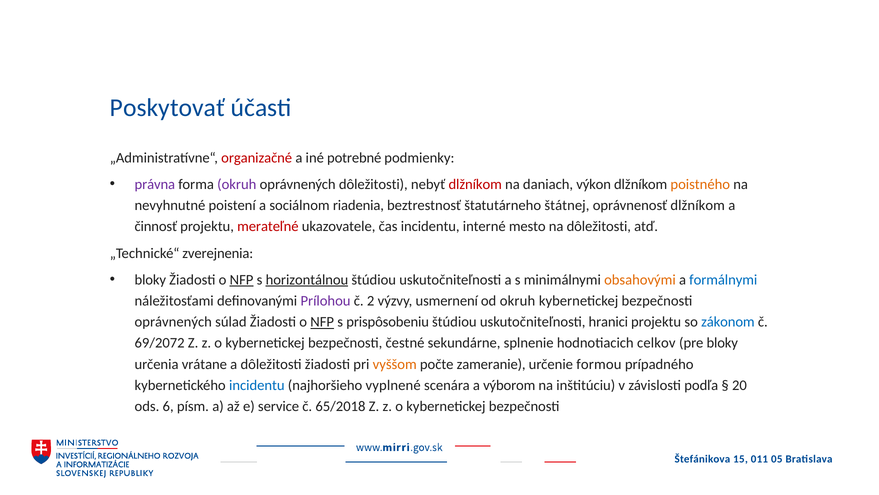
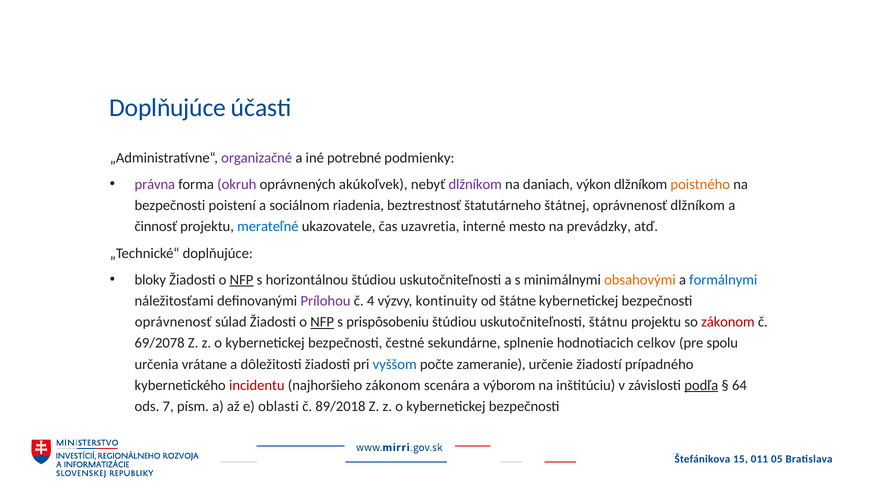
Poskytovať at (167, 108): Poskytovať -> Doplňujúce
organizačné colour: red -> purple
oprávnených dôležitosti: dôležitosti -> akúkoľvek
dlžníkom at (475, 184) colour: red -> purple
nevyhnutné at (170, 205): nevyhnutné -> bezpečnosti
merateľné colour: red -> blue
čas incidentu: incidentu -> uzavretia
na dôležitosti: dôležitosti -> prevádzky
„Technické“ zverejnenia: zverejnenia -> doplňujúce
horizontálnou underline: present -> none
2: 2 -> 4
usmernení: usmernení -> kontinuity
od okruh: okruh -> štátne
oprávnených at (173, 322): oprávnených -> oprávnenosť
hranici: hranici -> štátnu
zákonom at (728, 322) colour: blue -> red
69/2072: 69/2072 -> 69/2078
pre bloky: bloky -> spolu
vyššom colour: orange -> blue
formou: formou -> žiadostí
incidentu at (257, 385) colour: blue -> red
najhoršieho vyplnené: vyplnené -> zákonom
podľa underline: none -> present
20: 20 -> 64
6: 6 -> 7
service: service -> oblasti
65/2018: 65/2018 -> 89/2018
